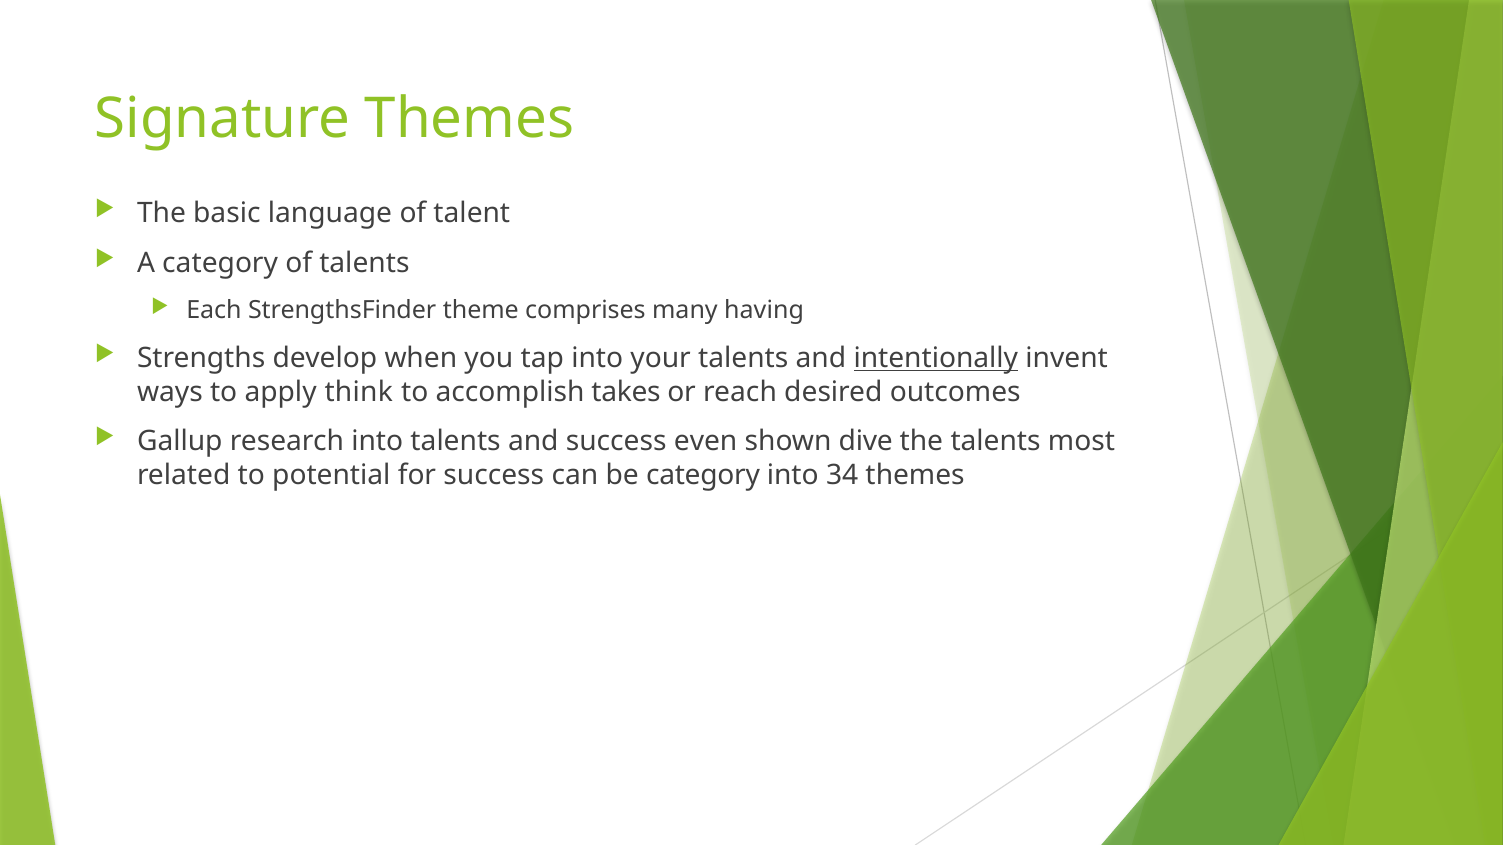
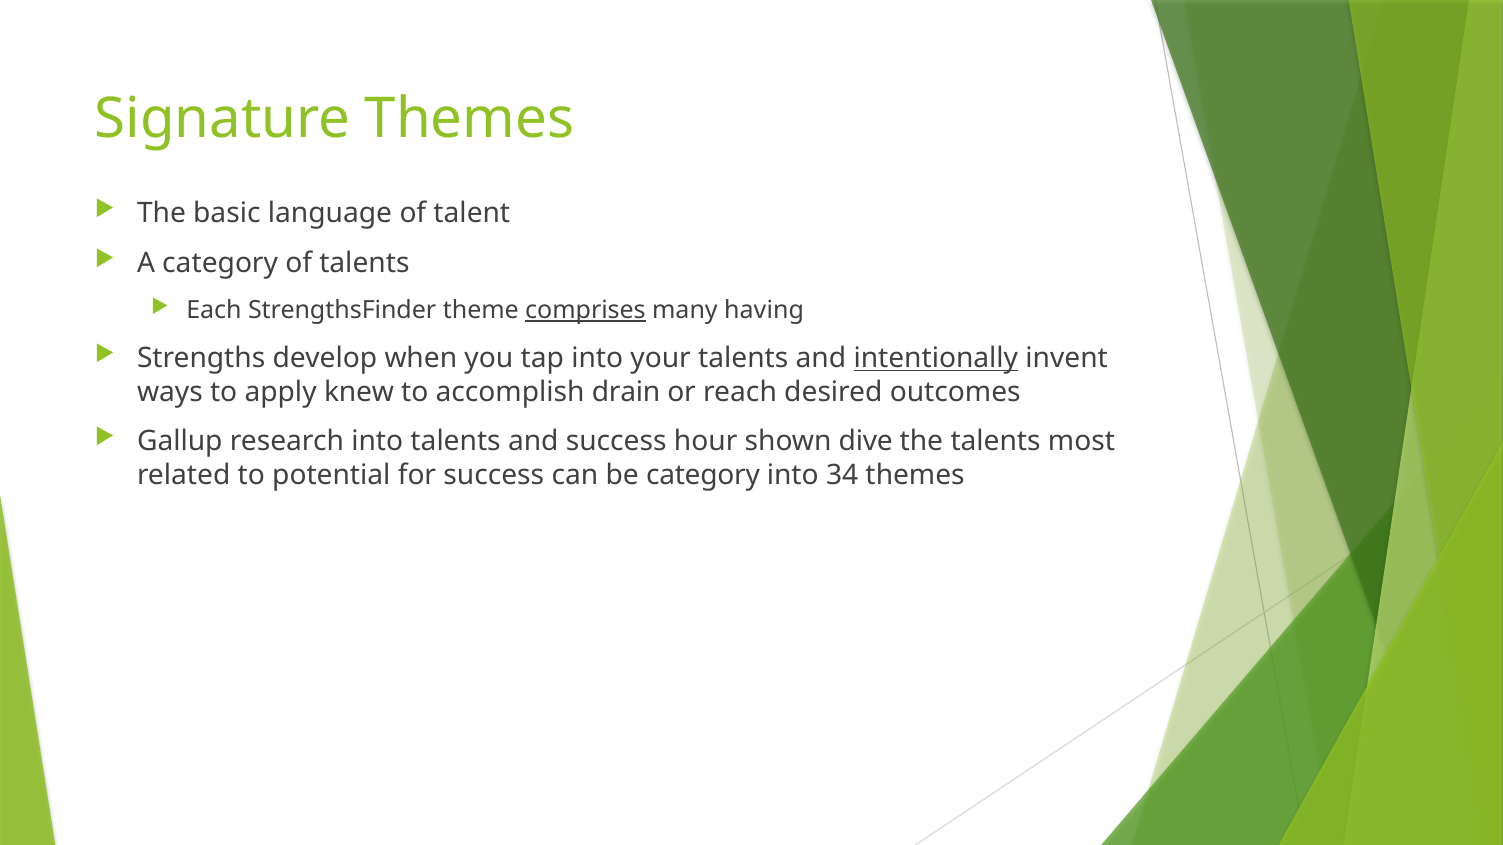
comprises underline: none -> present
think: think -> knew
takes: takes -> drain
even: even -> hour
